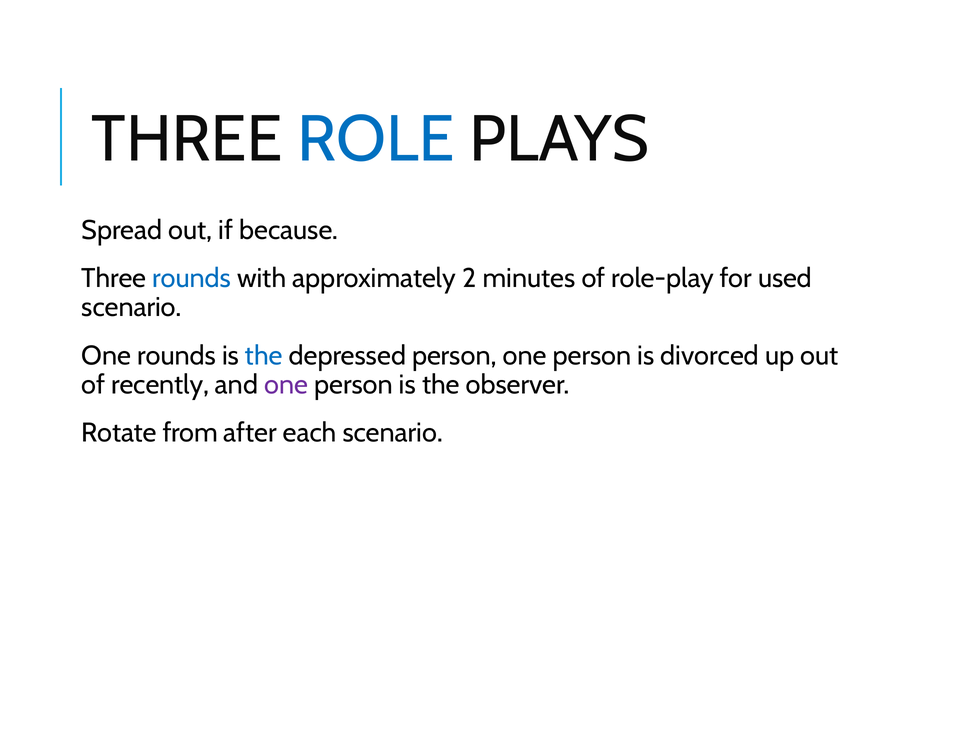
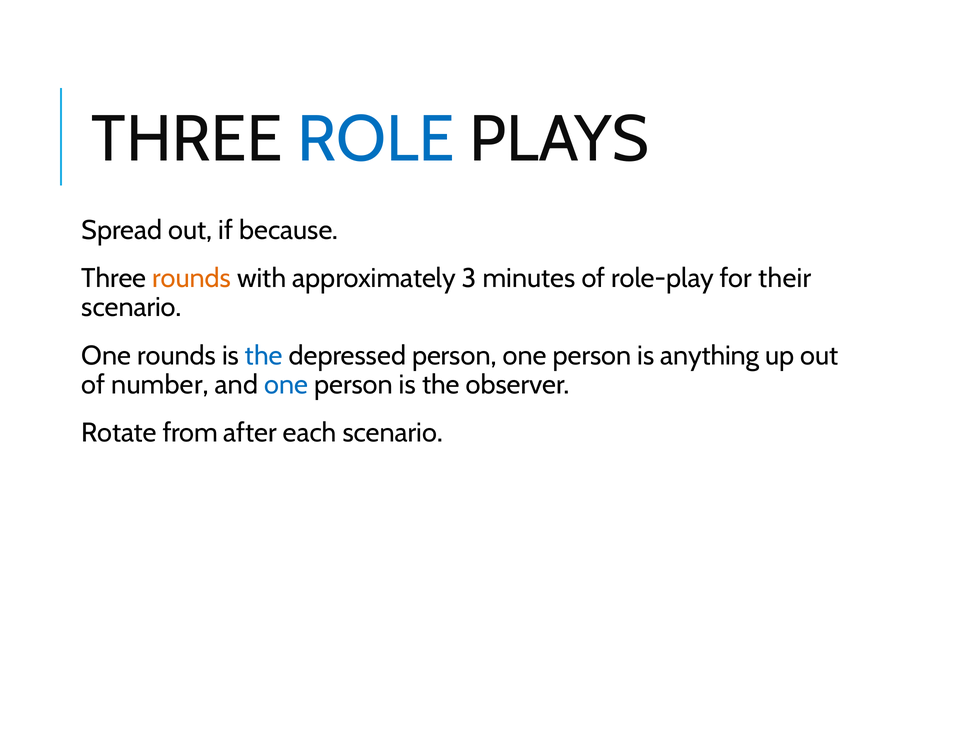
rounds at (192, 278) colour: blue -> orange
2: 2 -> 3
used: used -> their
divorced: divorced -> anything
recently: recently -> number
one at (286, 385) colour: purple -> blue
